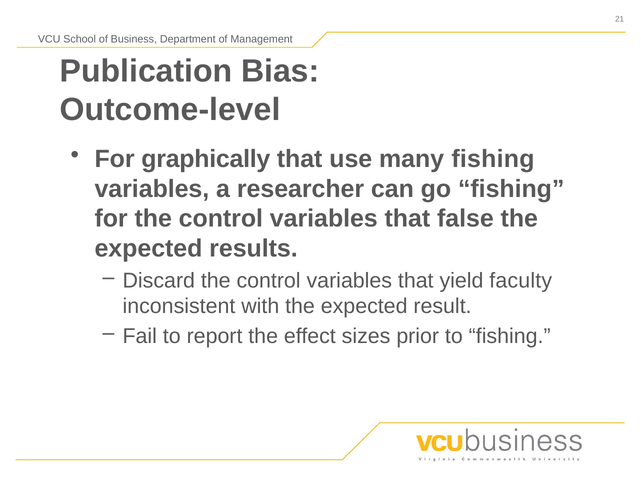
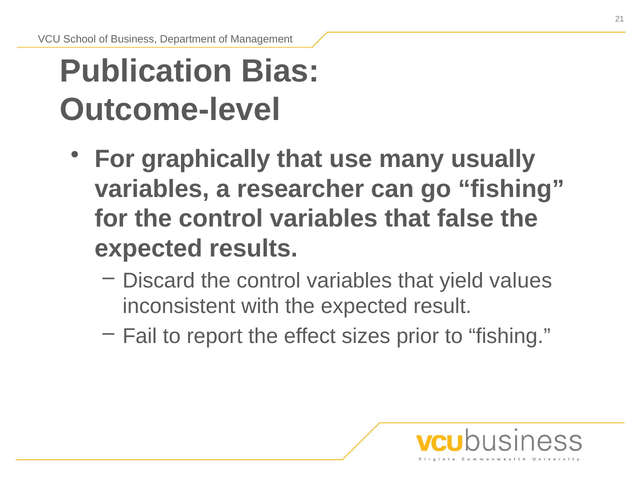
many fishing: fishing -> usually
faculty: faculty -> values
